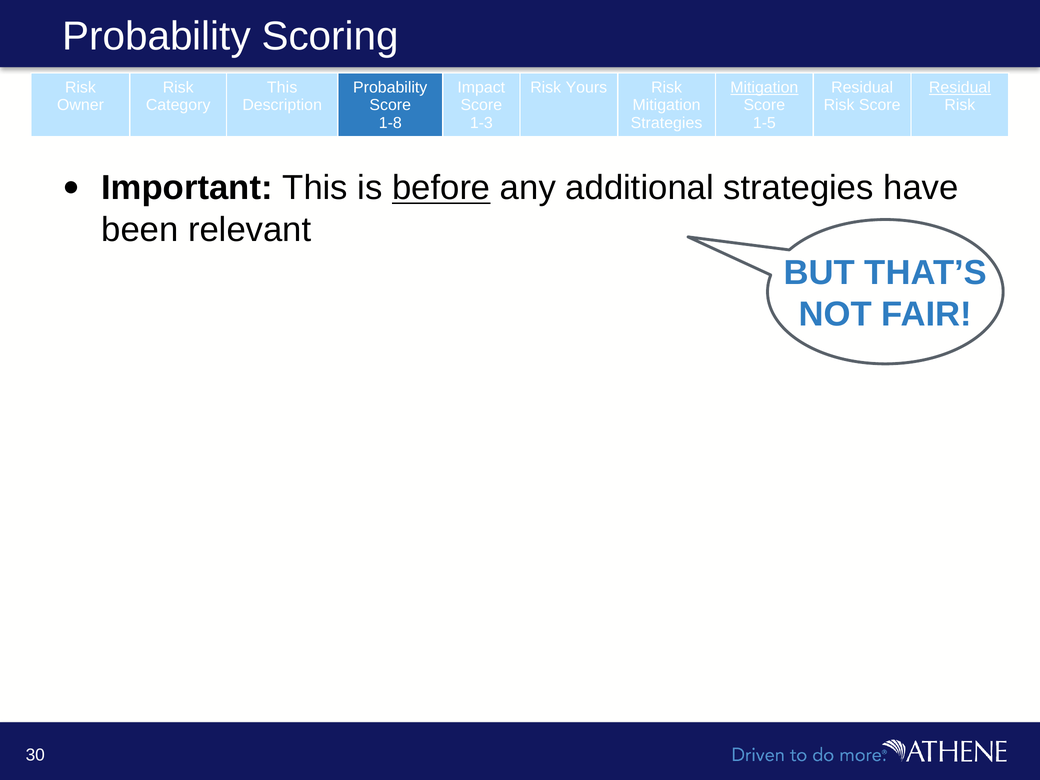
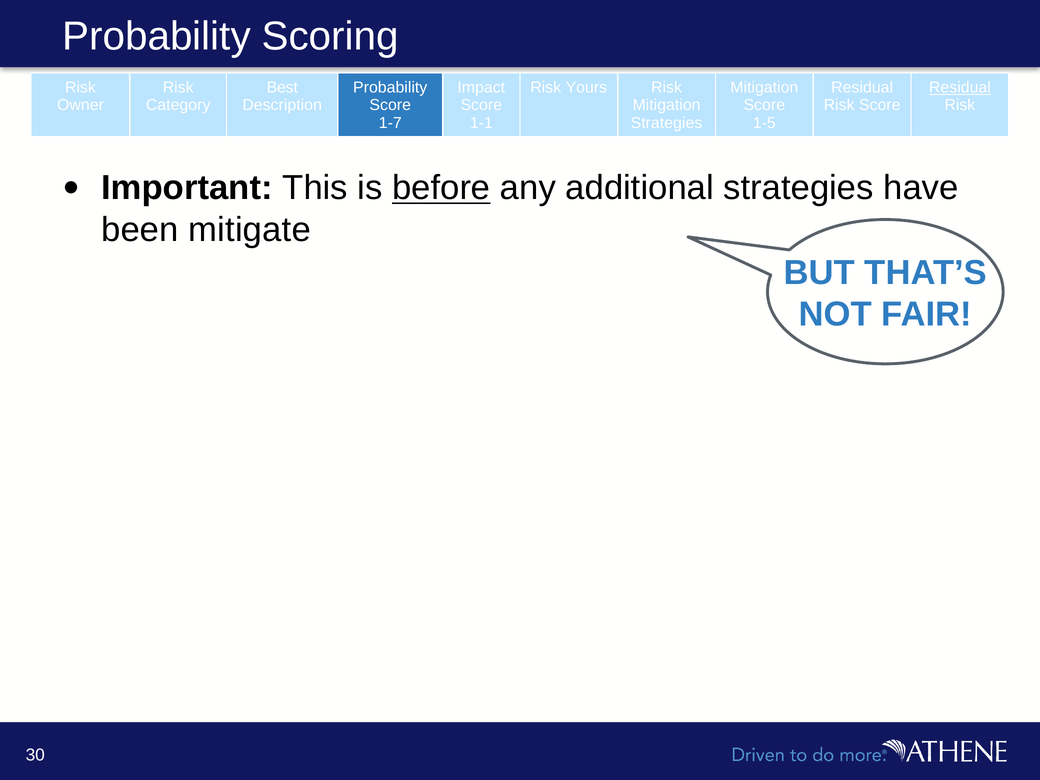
This at (282, 87): This -> Best
Mitigation at (764, 87) underline: present -> none
1-8: 1-8 -> 1-7
1-3: 1-3 -> 1-1
relevant: relevant -> mitigate
